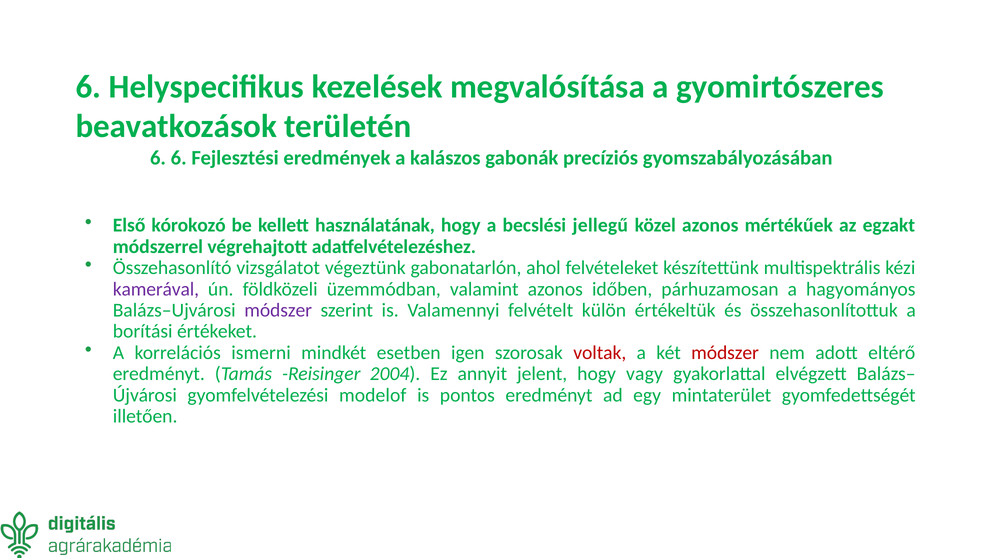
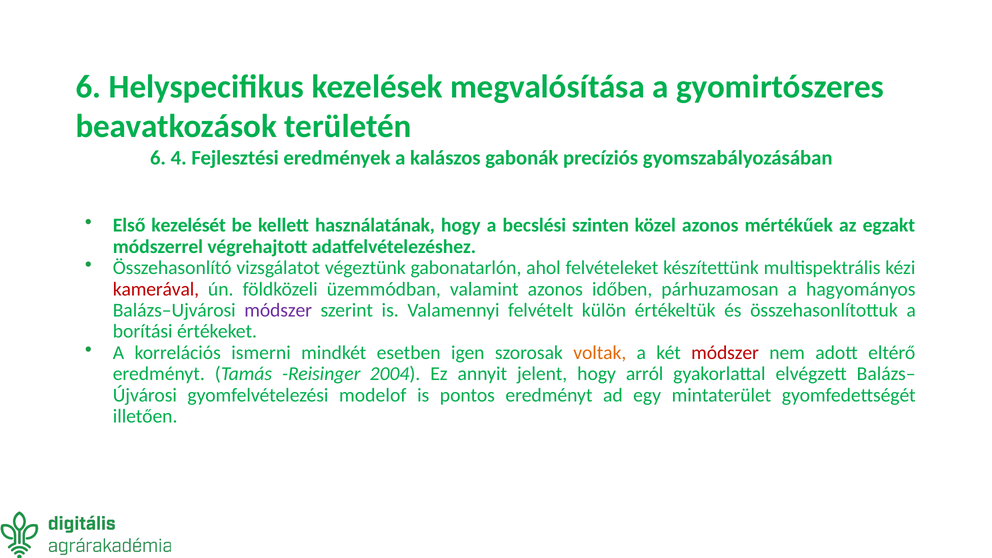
6 6: 6 -> 4
kórokozó: kórokozó -> kezelését
jellegű: jellegű -> szinten
kamerával colour: purple -> red
voltak colour: red -> orange
vagy: vagy -> arról
